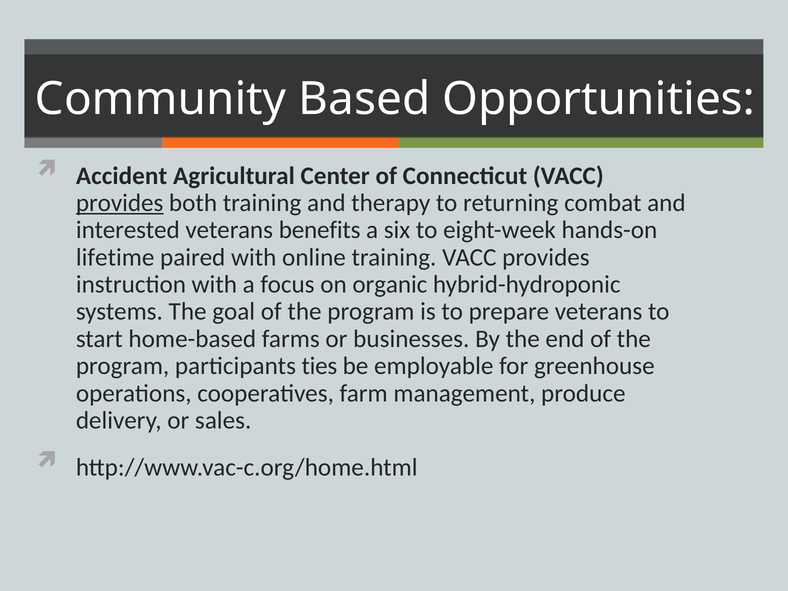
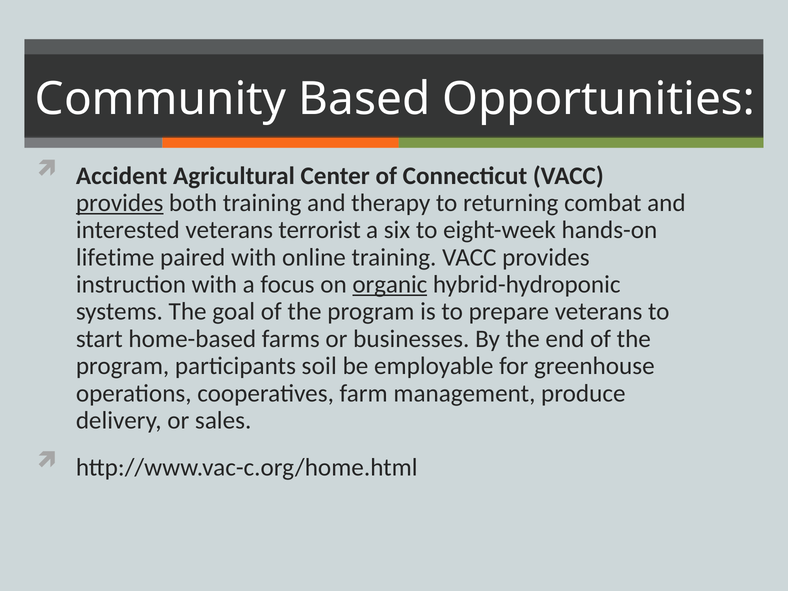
benefits: benefits -> terrorist
organic underline: none -> present
ties: ties -> soil
